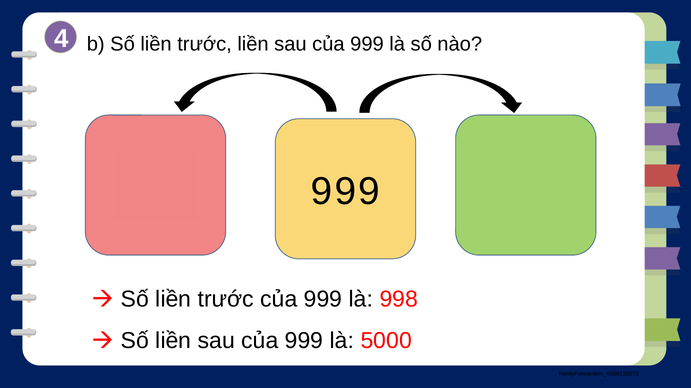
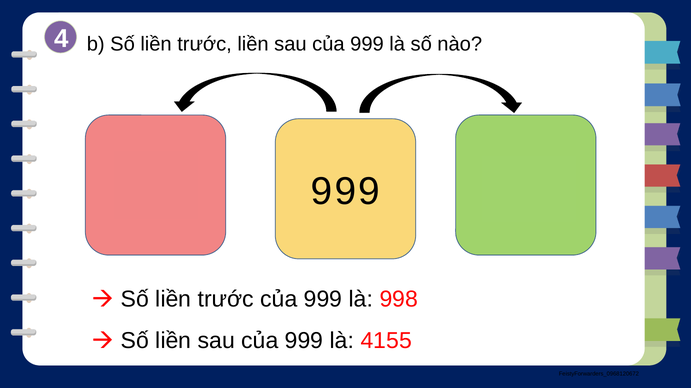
5000: 5000 -> 4155
